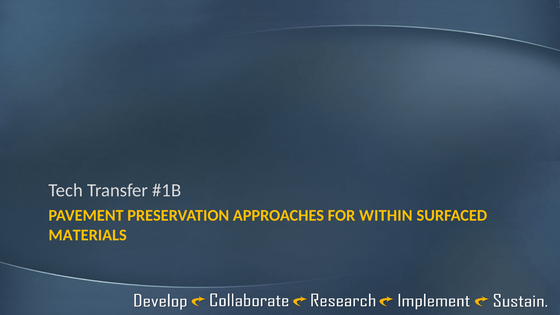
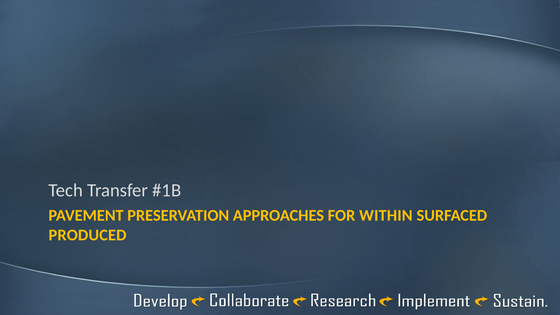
MATERIALS: MATERIALS -> PRODUCED
